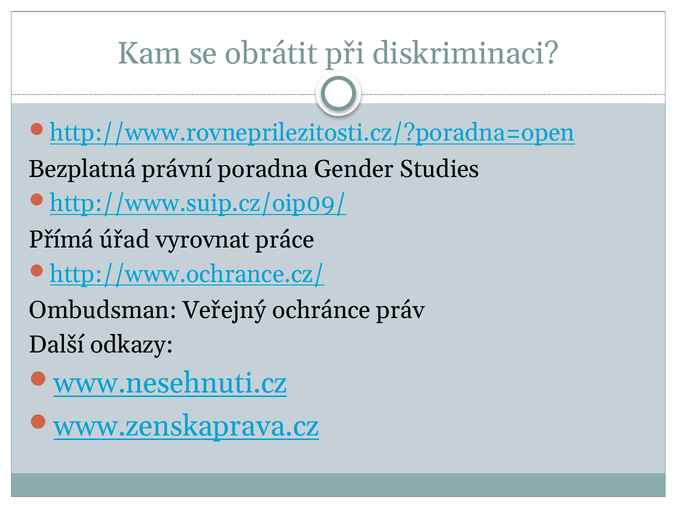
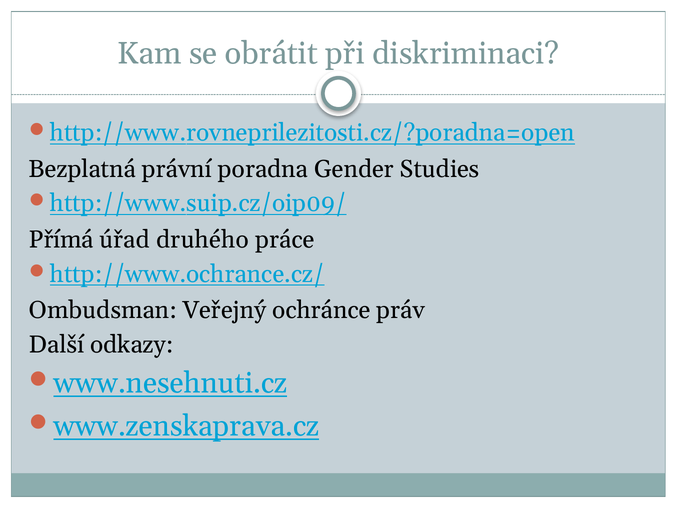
vyrovnat: vyrovnat -> druhého
